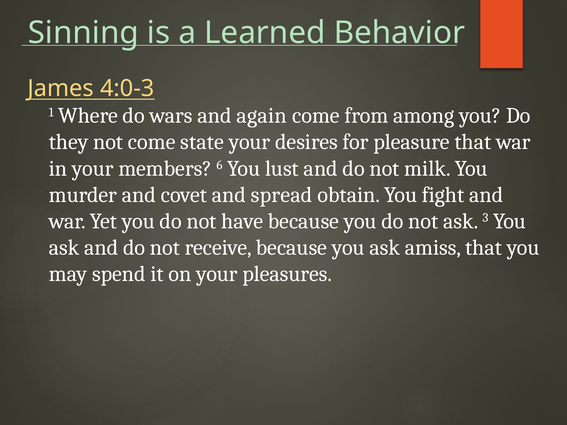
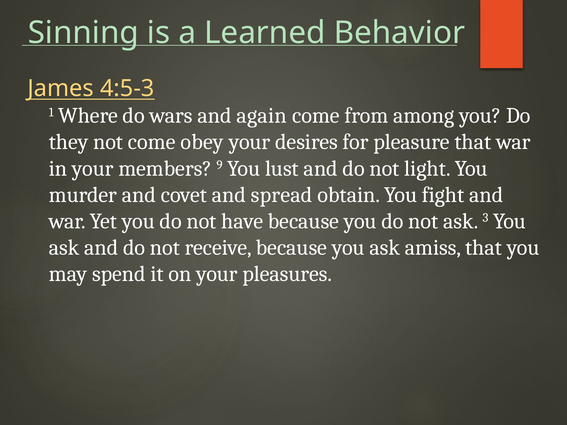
4:0-3: 4:0-3 -> 4:5-3
state: state -> obey
6: 6 -> 9
milk: milk -> light
